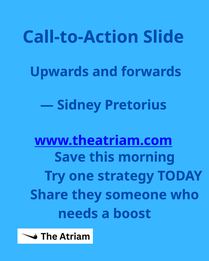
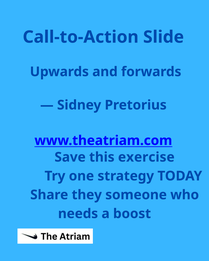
morning: morning -> exercise
